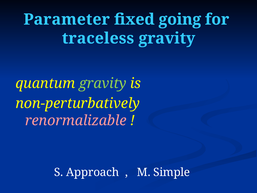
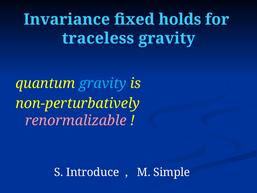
Parameter: Parameter -> Invariance
going: going -> holds
gravity at (103, 83) colour: light green -> light blue
Approach: Approach -> Introduce
